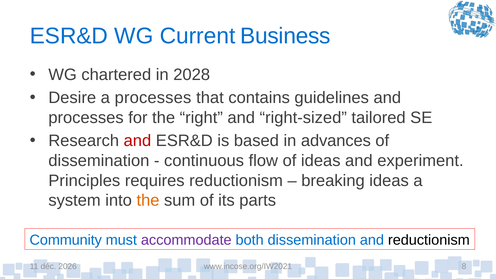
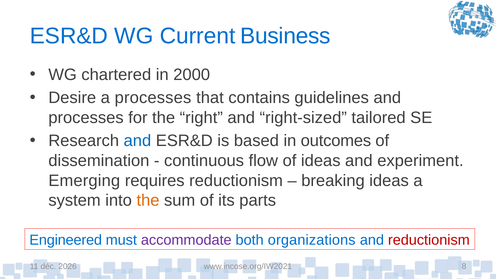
2028: 2028 -> 2000
and at (137, 141) colour: red -> blue
advances: advances -> outcomes
Principles: Principles -> Emerging
Community: Community -> Engineered
both dissemination: dissemination -> organizations
reductionism at (429, 240) colour: black -> red
